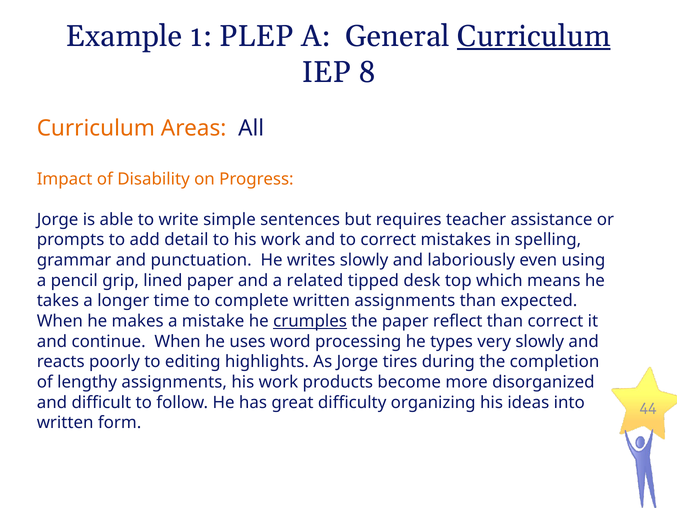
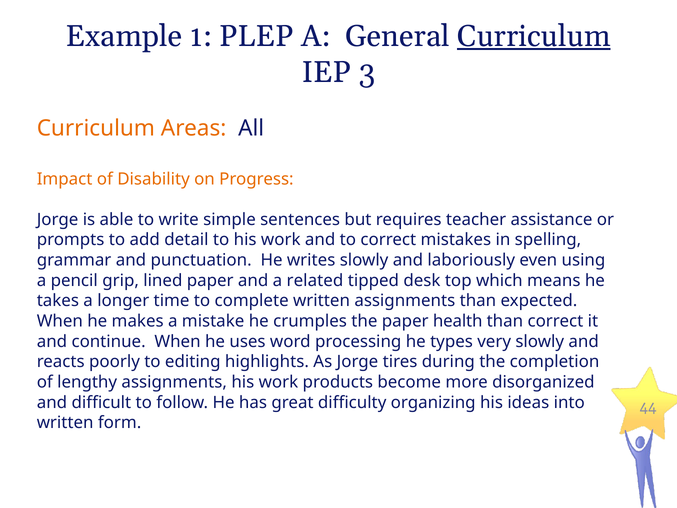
8: 8 -> 3
crumples underline: present -> none
reflect: reflect -> health
